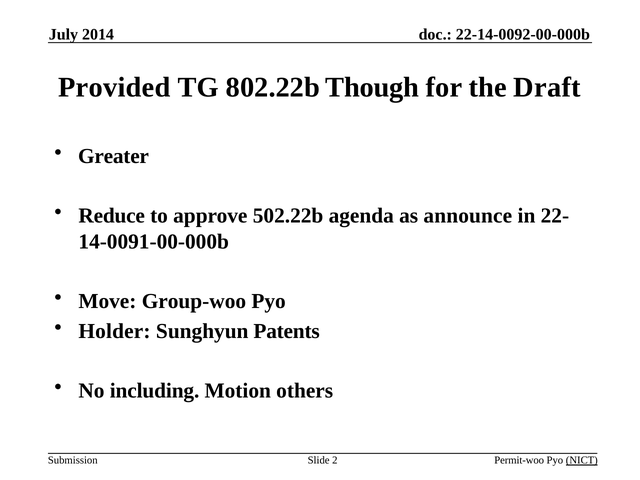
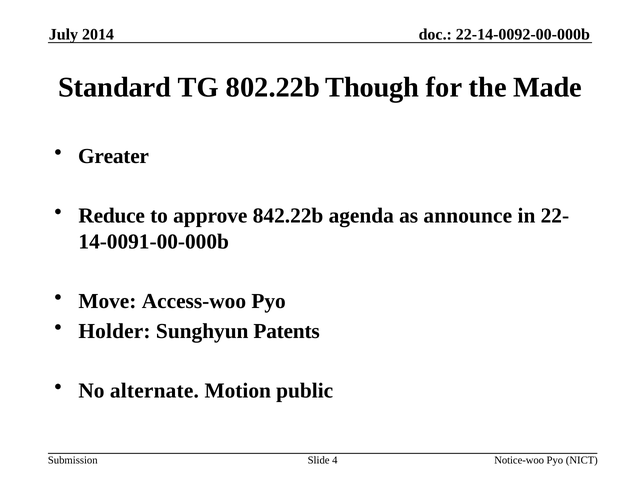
Provided: Provided -> Standard
Draft: Draft -> Made
502.22b: 502.22b -> 842.22b
Group-woo: Group-woo -> Access-woo
including: including -> alternate
others: others -> public
2: 2 -> 4
Permit-woo: Permit-woo -> Notice-woo
NICT underline: present -> none
